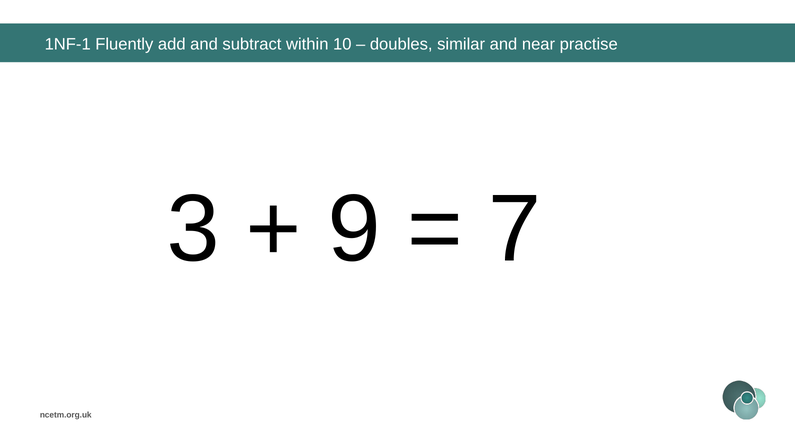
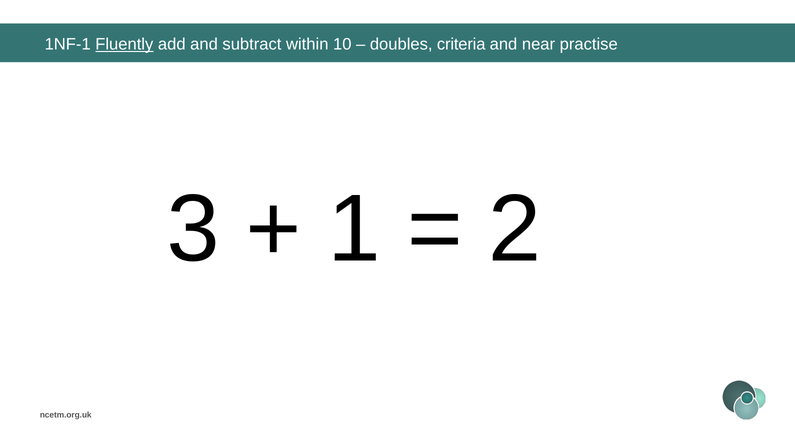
Fluently underline: none -> present
similar: similar -> criteria
9: 9 -> 1
7: 7 -> 2
